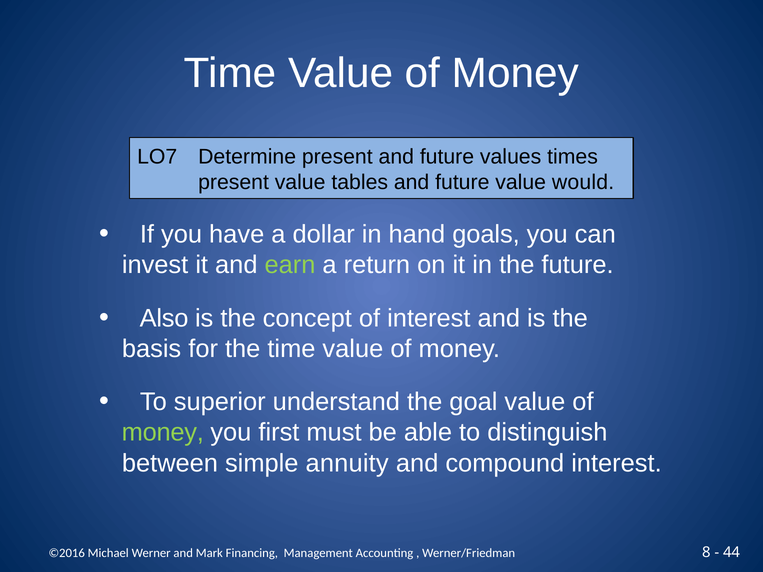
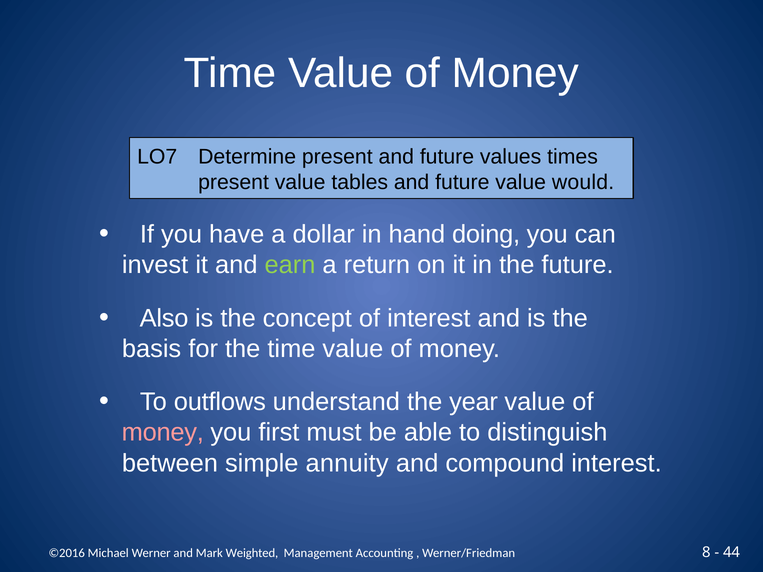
goals: goals -> doing
superior: superior -> outflows
goal: goal -> year
money at (163, 433) colour: light green -> pink
Financing: Financing -> Weighted
